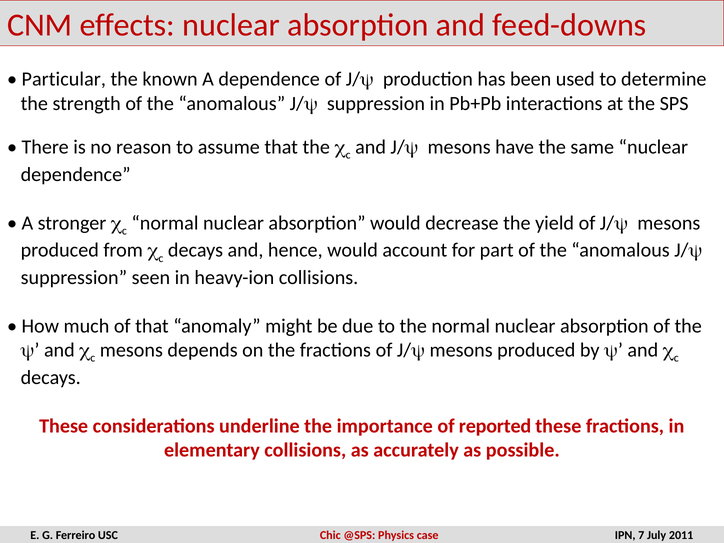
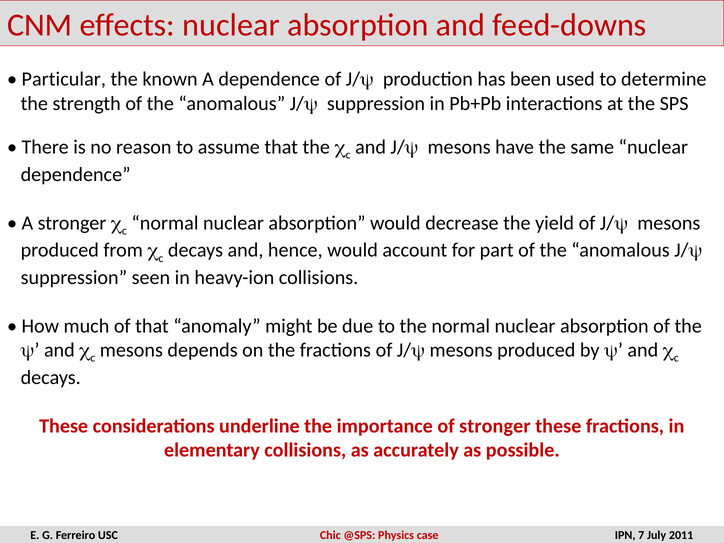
of reported: reported -> stronger
